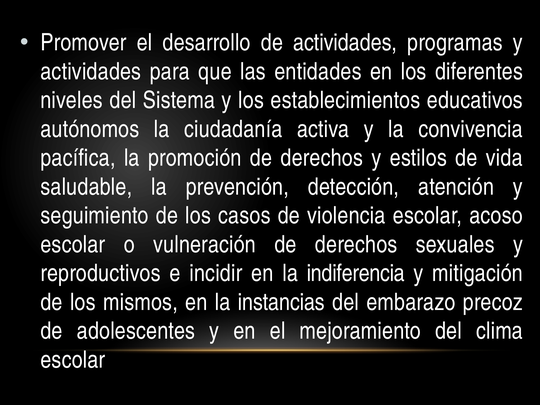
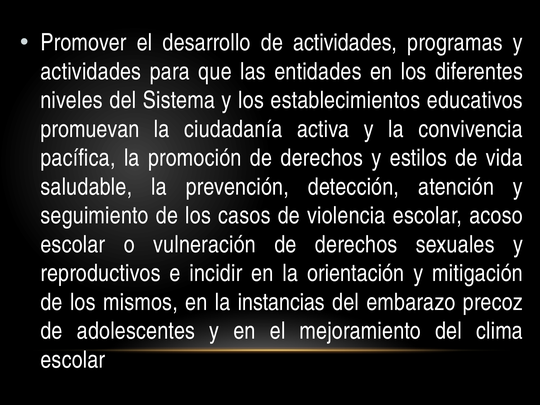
autónomos: autónomos -> promuevan
indiferencia: indiferencia -> orientación
